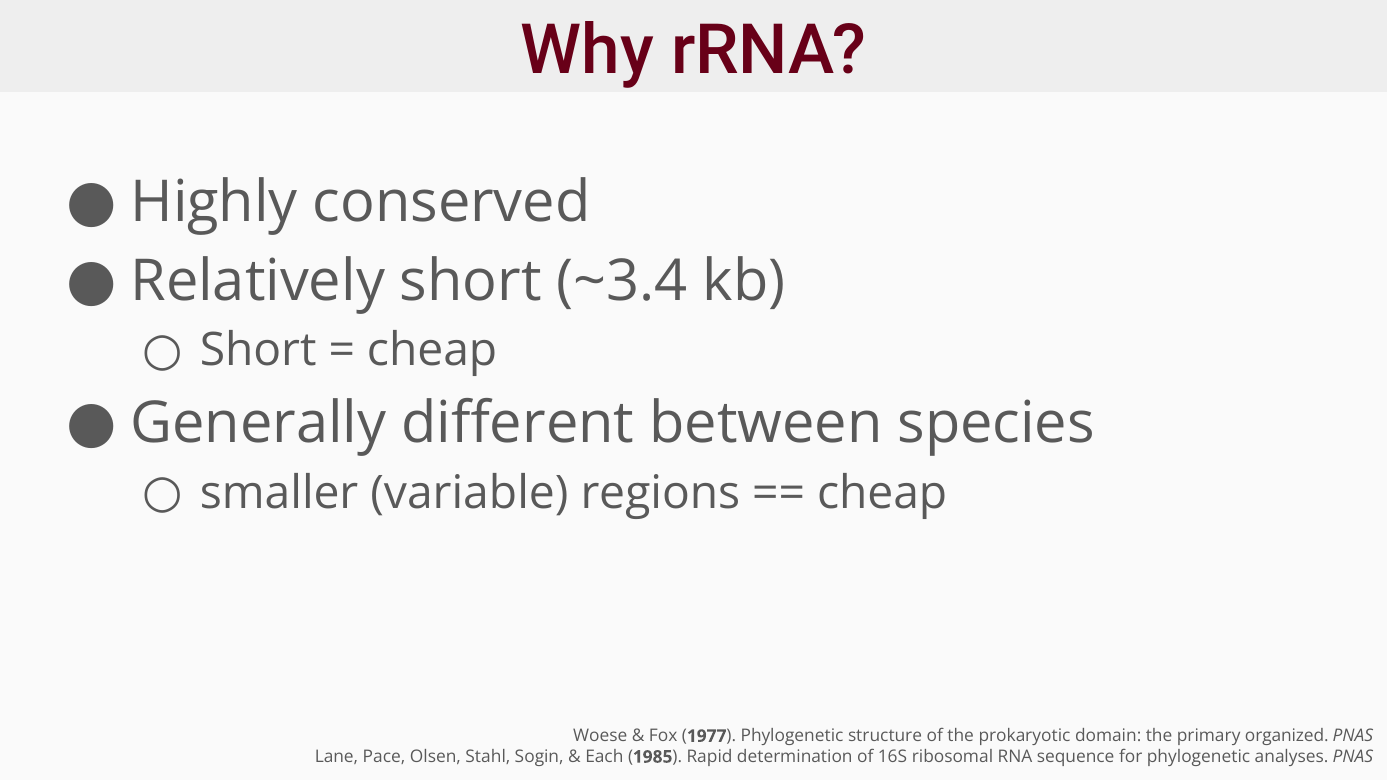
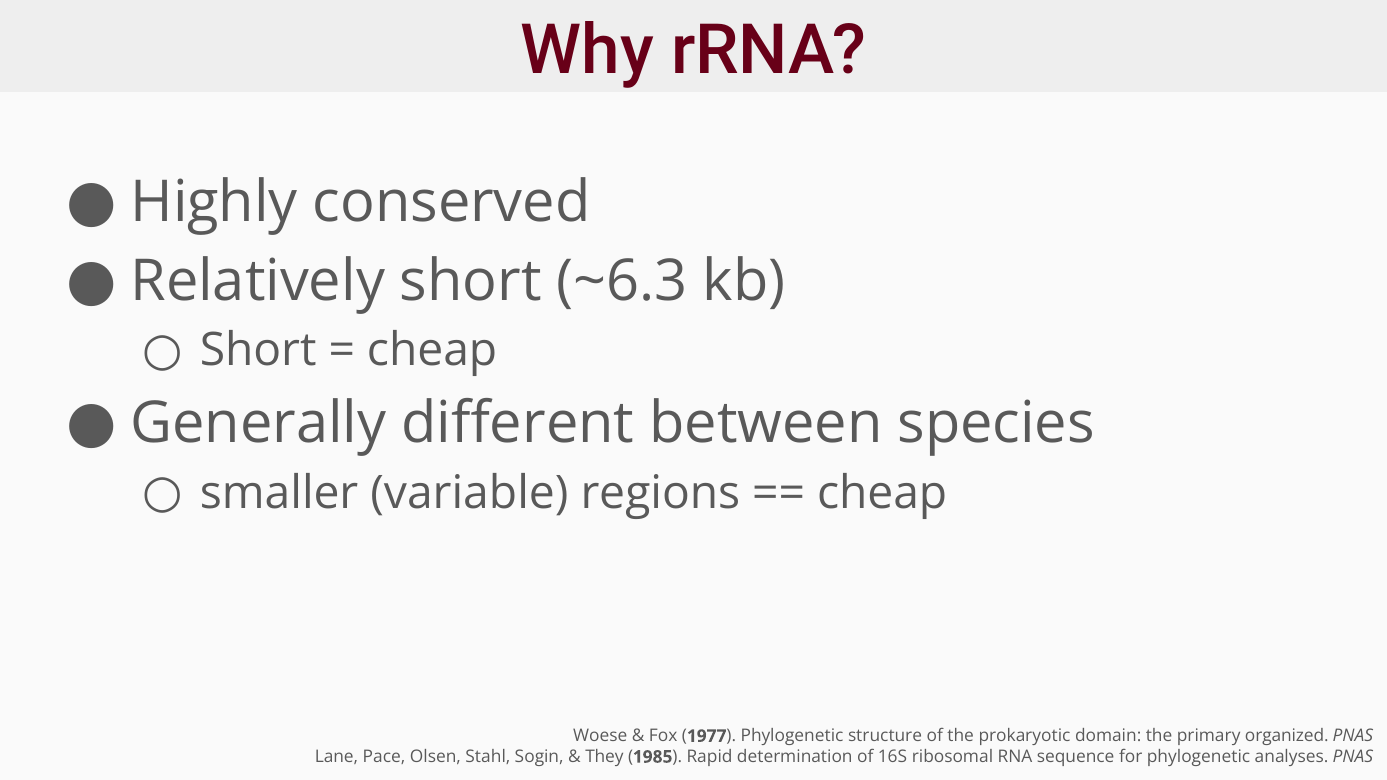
~3.4: ~3.4 -> ~6.3
Each: Each -> They
